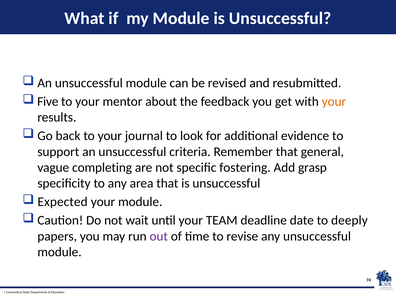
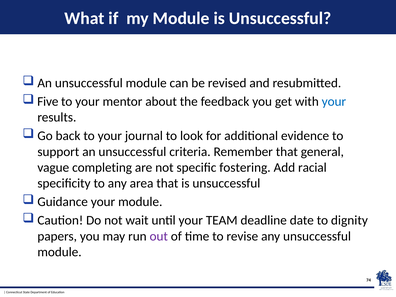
your at (334, 102) colour: orange -> blue
grasp: grasp -> racial
Expected: Expected -> Guidance
deeply: deeply -> dignity
